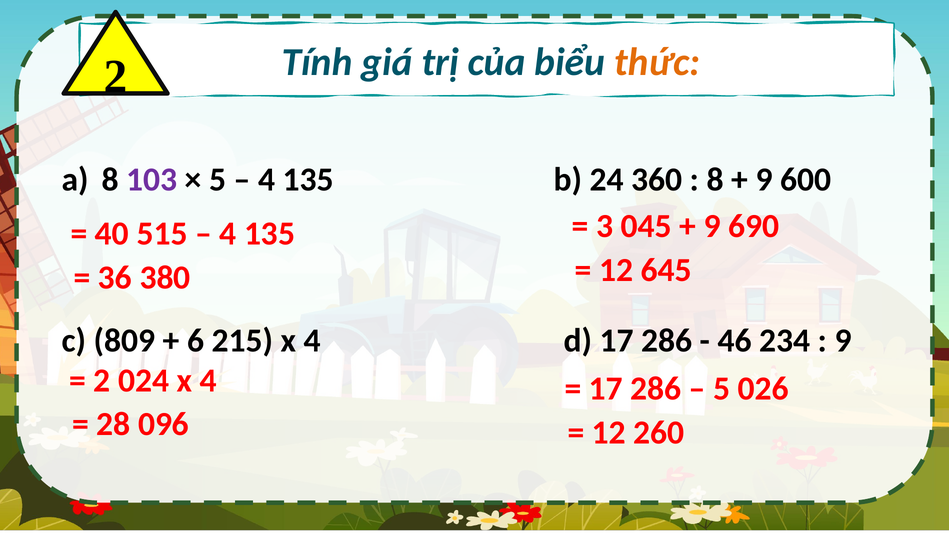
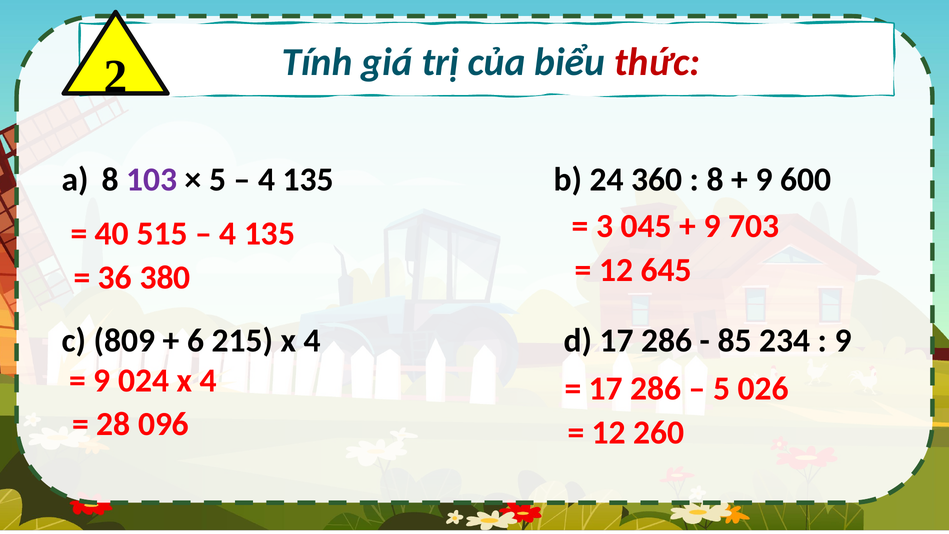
thức colour: orange -> red
690: 690 -> 703
46: 46 -> 85
2 at (102, 380): 2 -> 9
